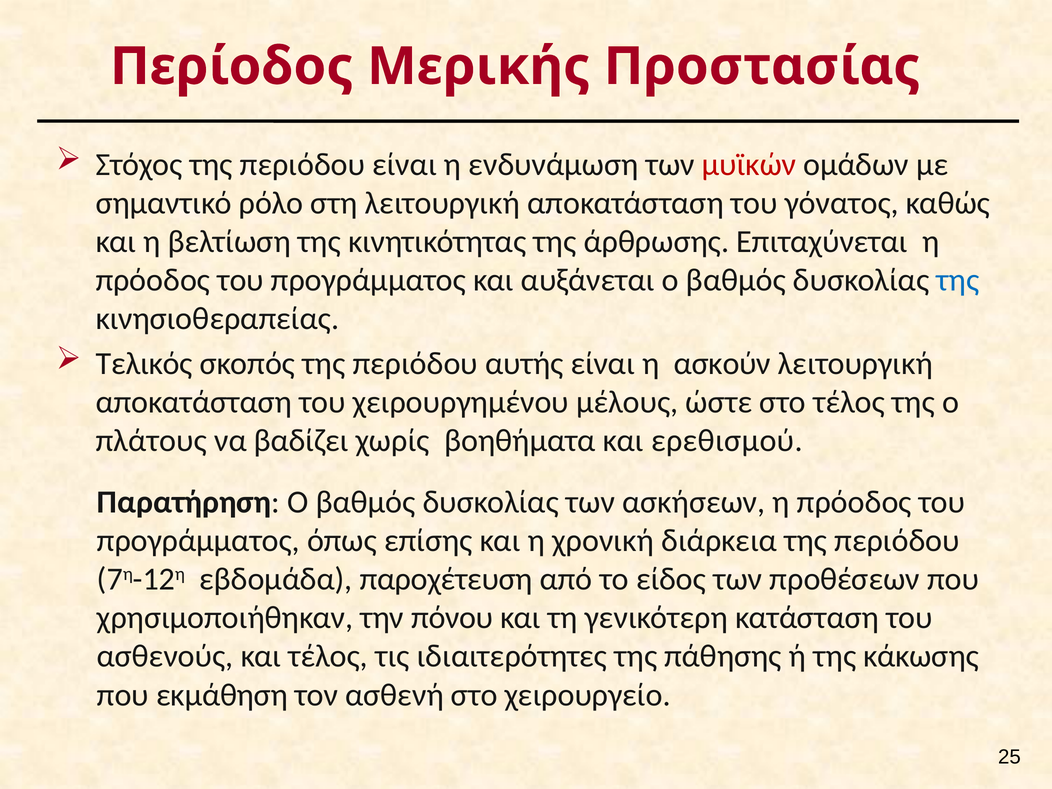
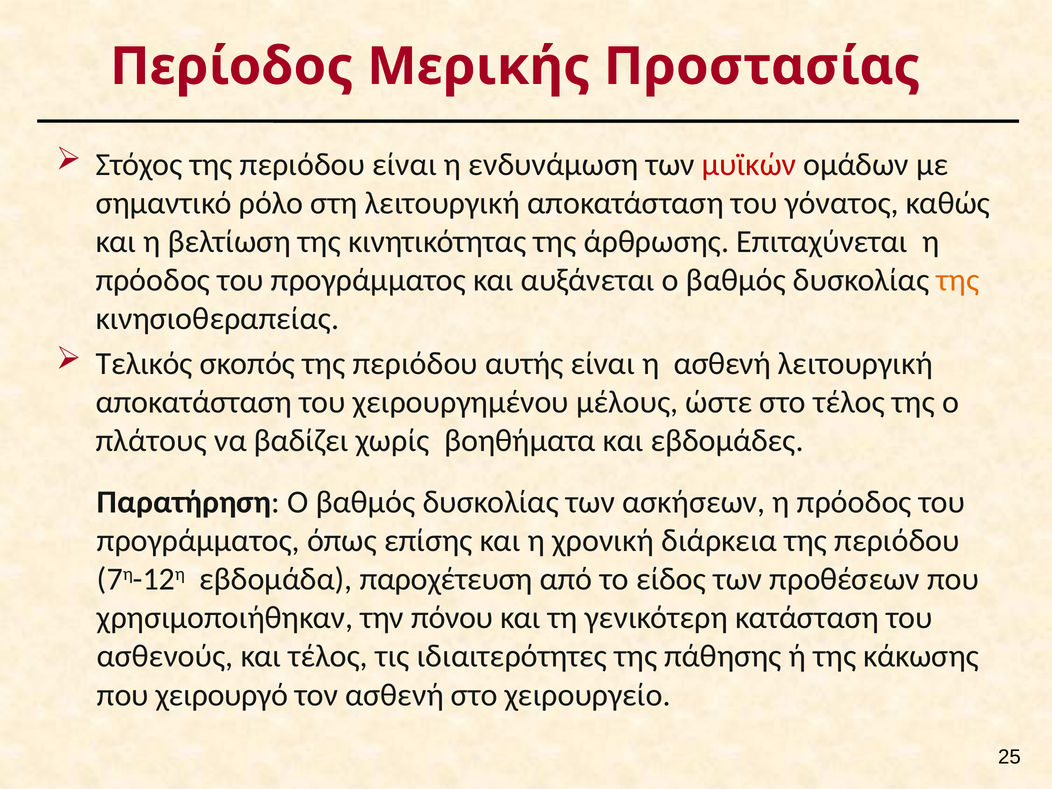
της at (958, 280) colour: blue -> orange
η ασκούν: ασκούν -> ασθενή
ερεθισμού: ερεθισμού -> εβδομάδες
εκμάθηση: εκμάθηση -> χειρουργό
